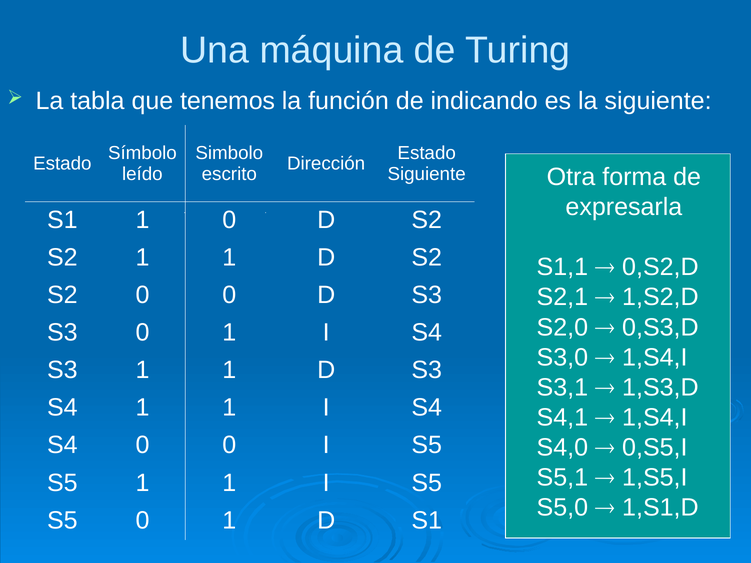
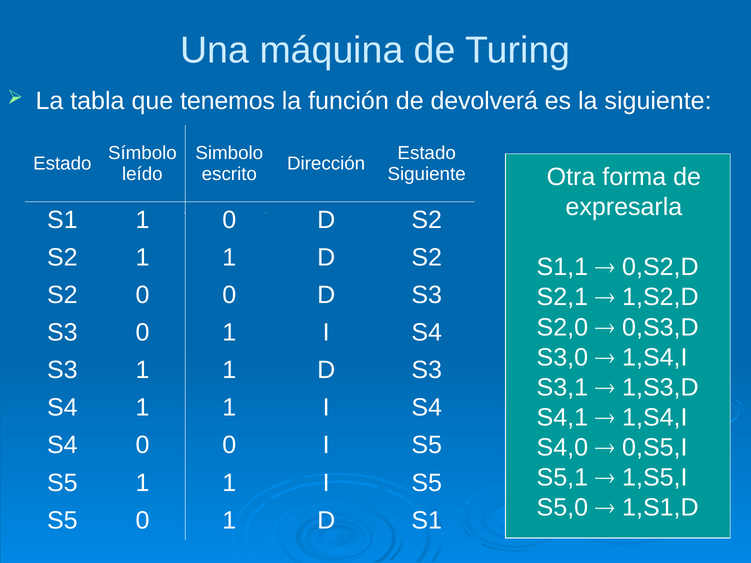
indicando: indicando -> devolverá
